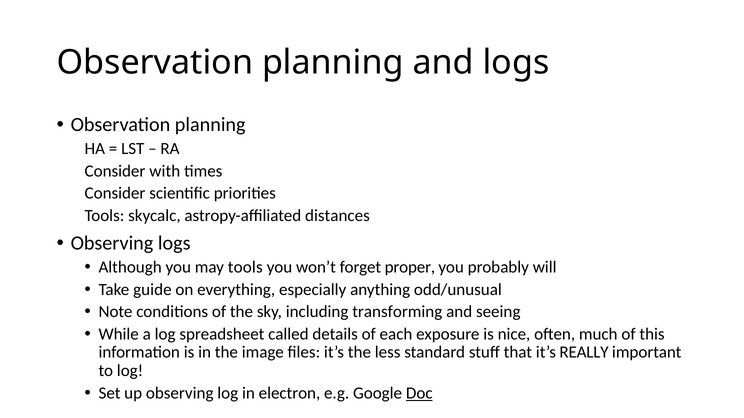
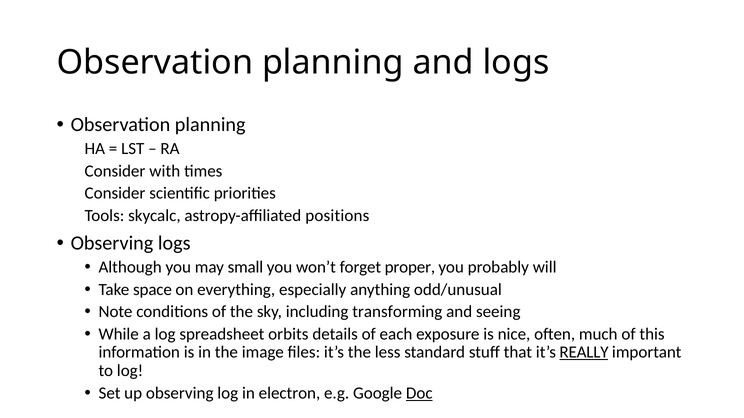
distances: distances -> positions
may tools: tools -> small
guide: guide -> space
called: called -> orbits
REALLY underline: none -> present
